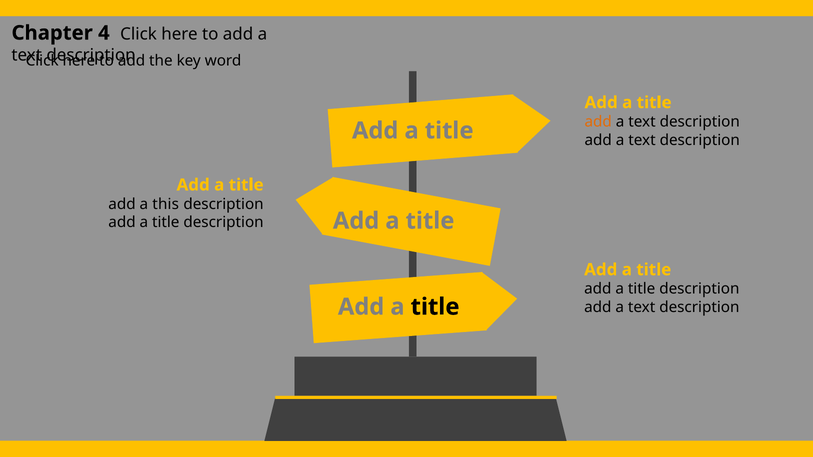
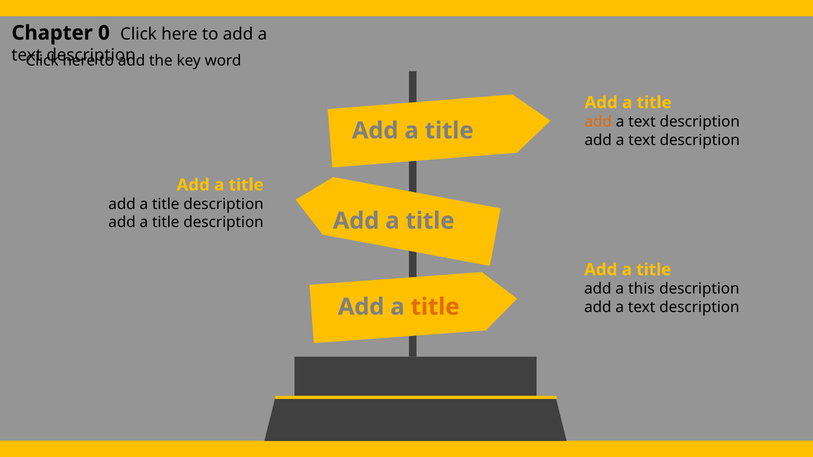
4: 4 -> 0
this at (166, 204): this -> title
title at (642, 289): title -> this
title at (435, 307) colour: black -> orange
